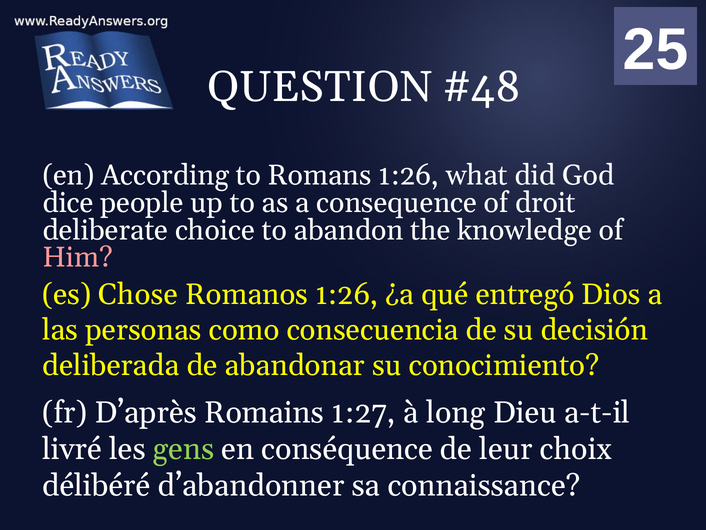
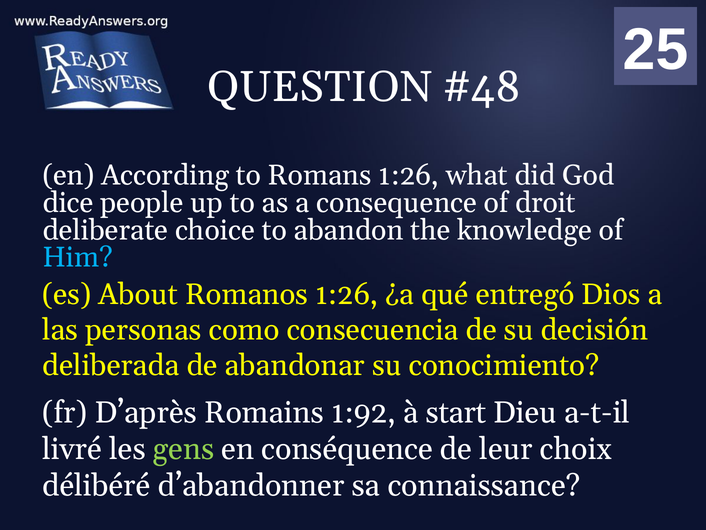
Him colour: pink -> light blue
Chose: Chose -> About
1:27: 1:27 -> 1:92
long: long -> start
